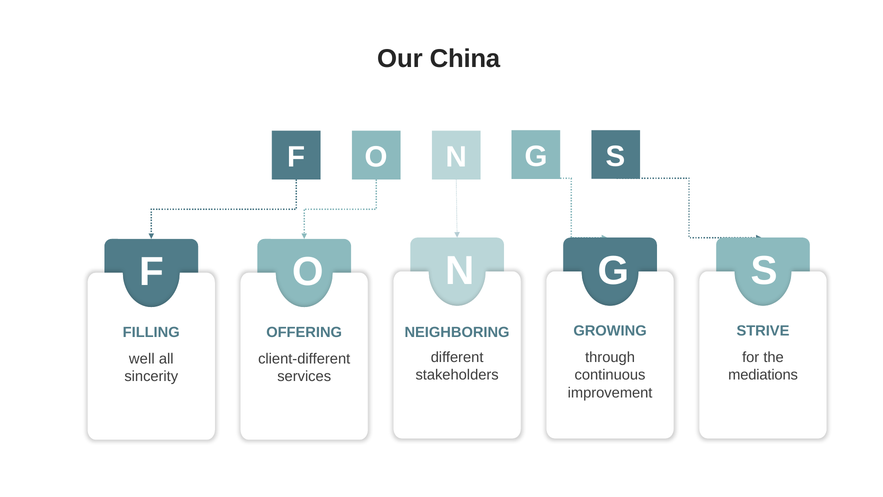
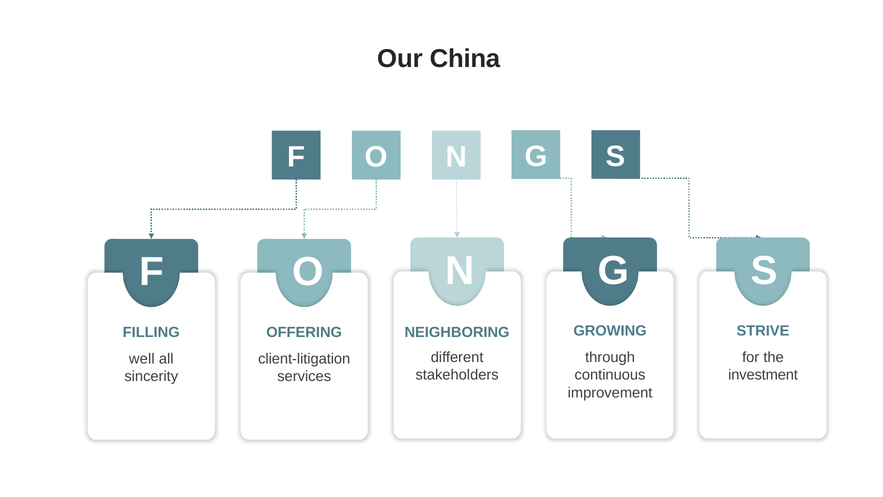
client-different: client-different -> client-litigation
mediations: mediations -> investment
